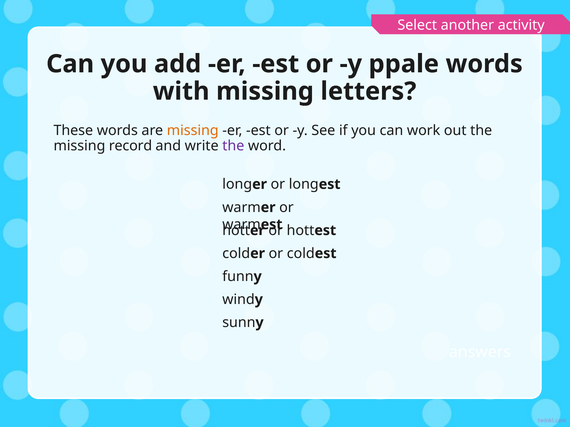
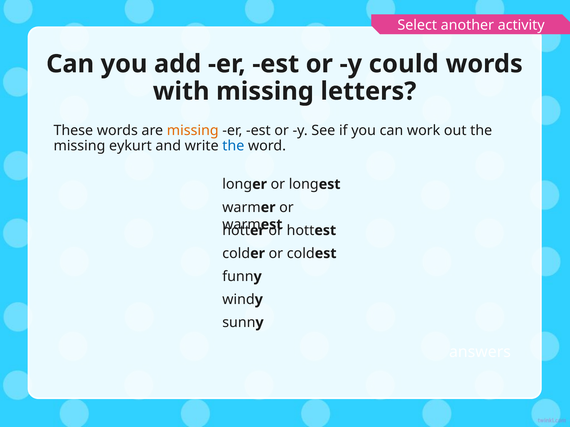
ppale: ppale -> could
record: record -> eykurt
the at (233, 146) colour: purple -> blue
